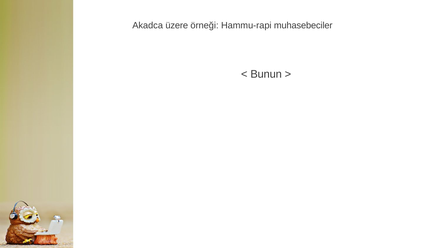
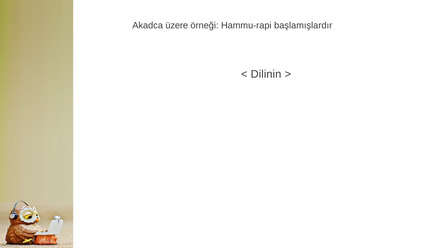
muhasebeciler: muhasebeciler -> başlamışlardır
Bunun: Bunun -> Dilinin
